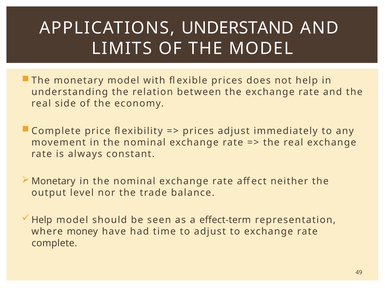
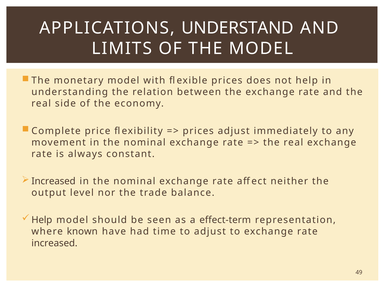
Monetary at (53, 182): Monetary -> Increased
money: money -> known
complete at (54, 244): complete -> increased
